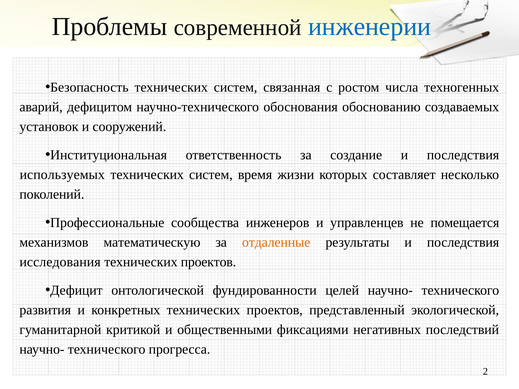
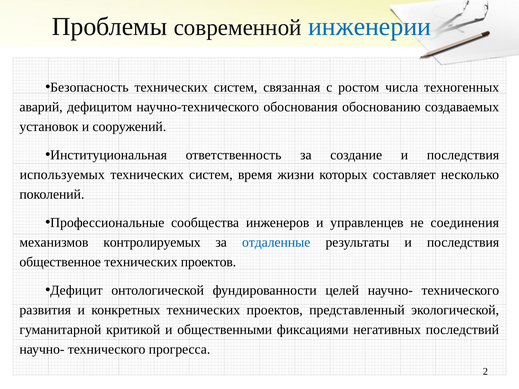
помещается: помещается -> соединения
математическую: математическую -> контролируемых
отдаленные colour: orange -> blue
исследования: исследования -> общественное
